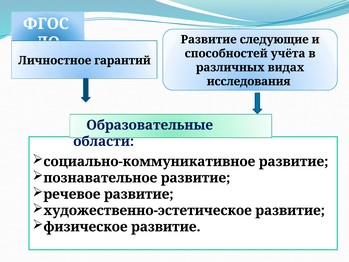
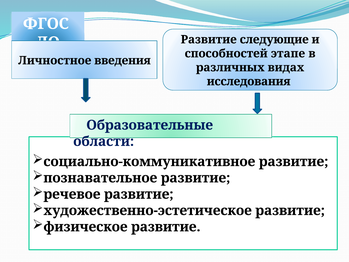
учёта: учёта -> этапе
гарантий: гарантий -> введения
